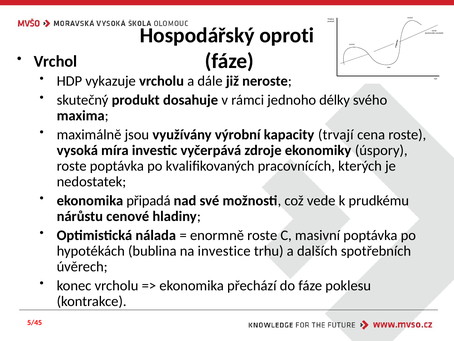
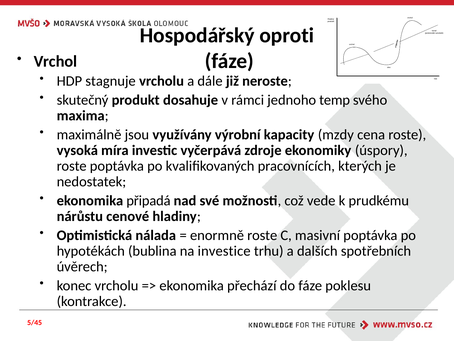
vykazuje: vykazuje -> stagnuje
délky: délky -> temp
trvají: trvají -> mzdy
